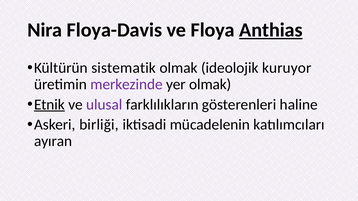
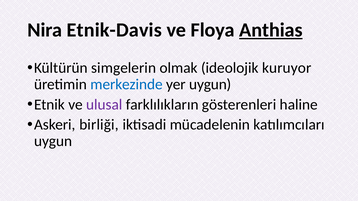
Floya-Davis: Floya-Davis -> Etnik-Davis
sistematik: sistematik -> simgelerin
merkezinde colour: purple -> blue
yer olmak: olmak -> uygun
Etnik underline: present -> none
ayıran at (53, 141): ayıran -> uygun
